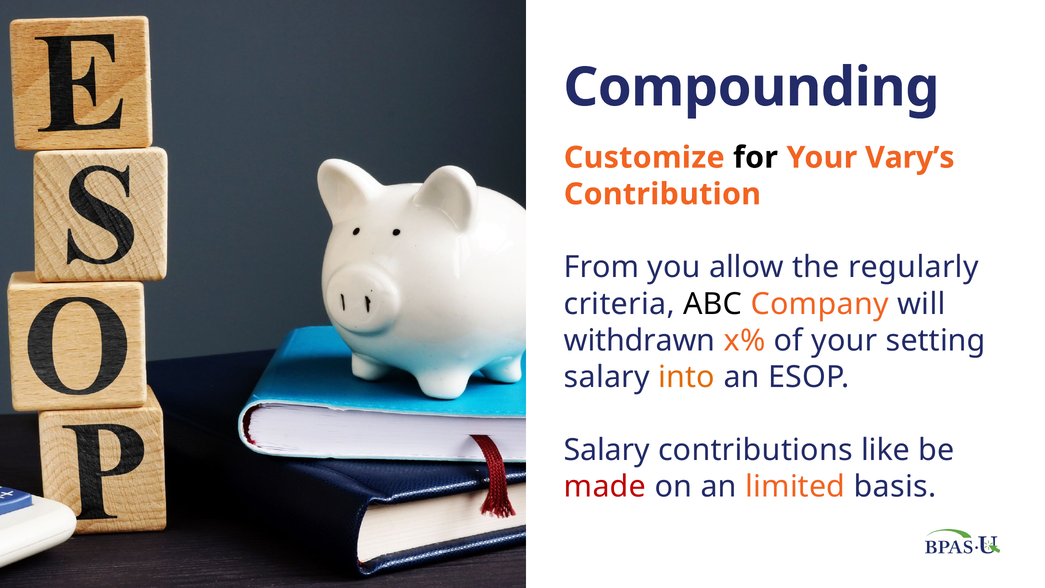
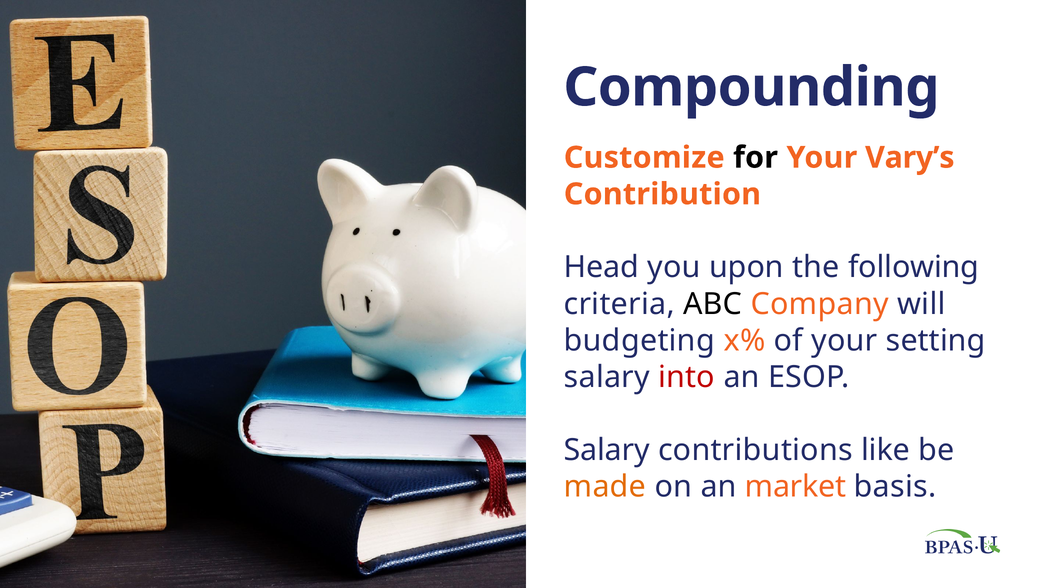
From: From -> Head
allow: allow -> upon
regularly: regularly -> following
withdrawn: withdrawn -> budgeting
into colour: orange -> red
made colour: red -> orange
limited: limited -> market
